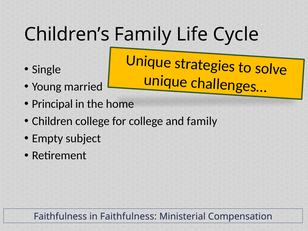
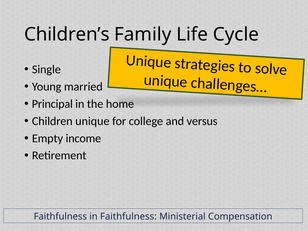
Children college: college -> unique
and family: family -> versus
subject: subject -> income
